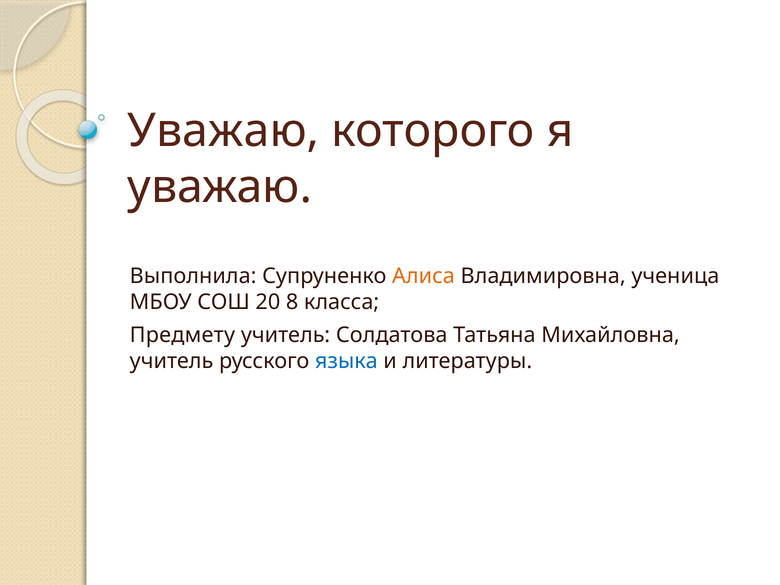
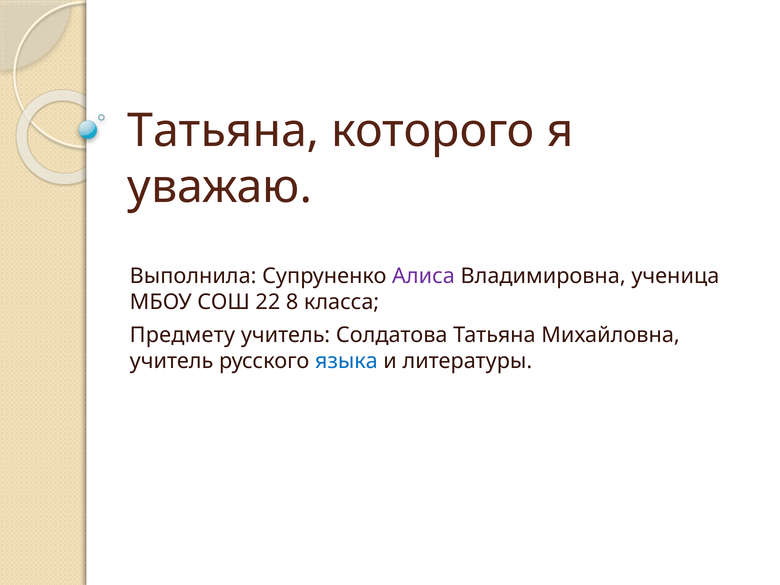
Уважаю at (223, 131): Уважаю -> Татьяна
Алиса colour: orange -> purple
20: 20 -> 22
